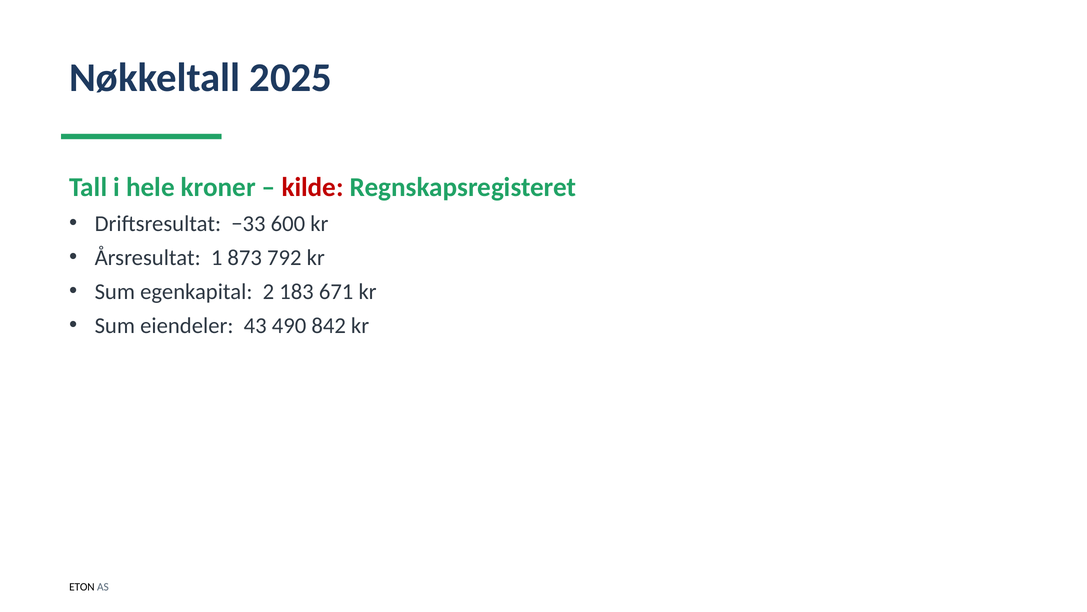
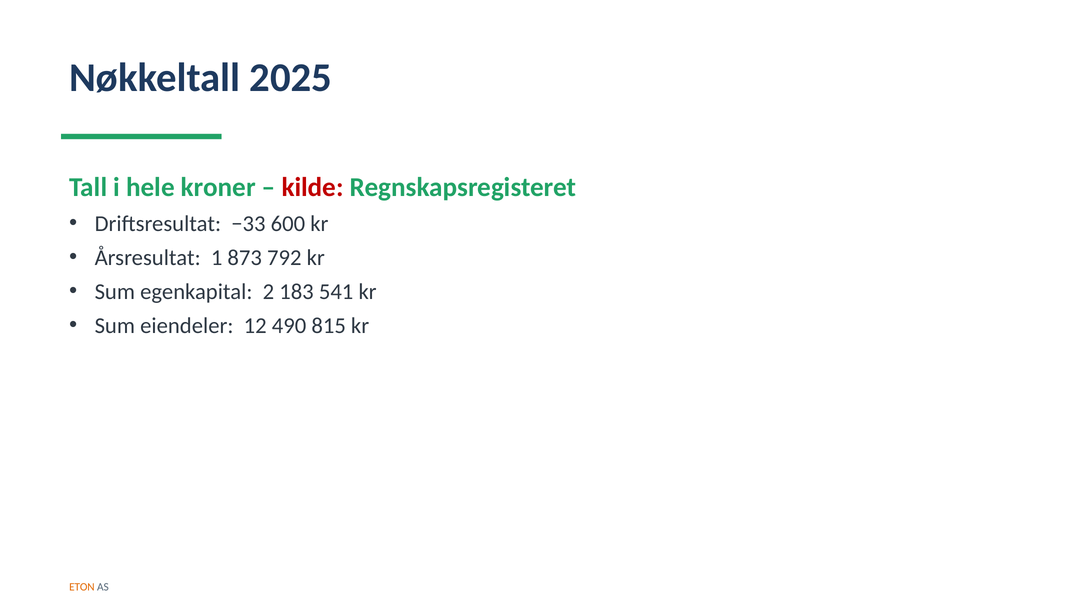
671: 671 -> 541
43: 43 -> 12
842: 842 -> 815
ETON colour: black -> orange
